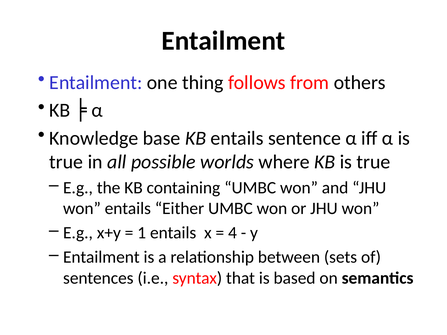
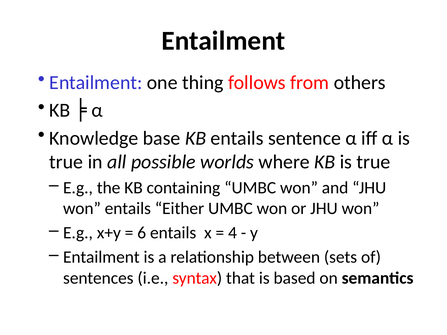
1: 1 -> 6
